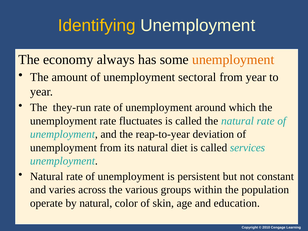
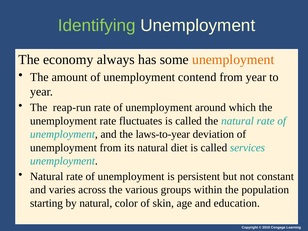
Identifying colour: yellow -> light green
sectoral: sectoral -> contend
they-run: they-run -> reap-run
reap-to-year: reap-to-year -> laws-to-year
operate: operate -> starting
